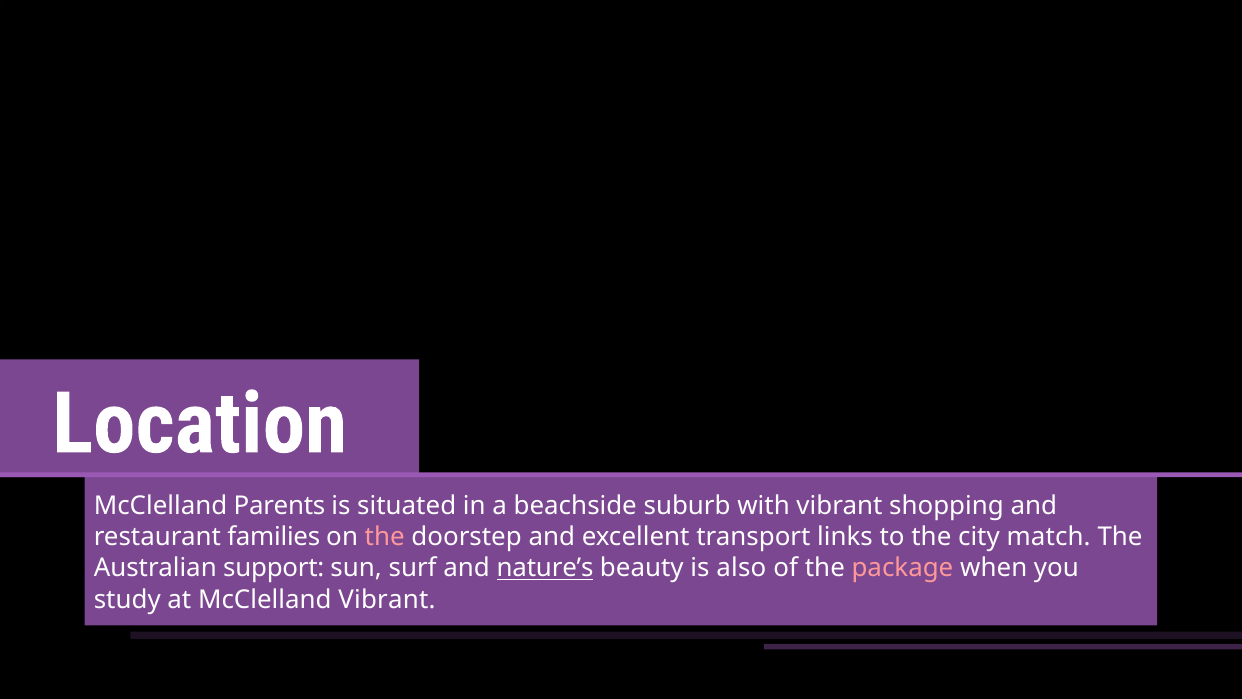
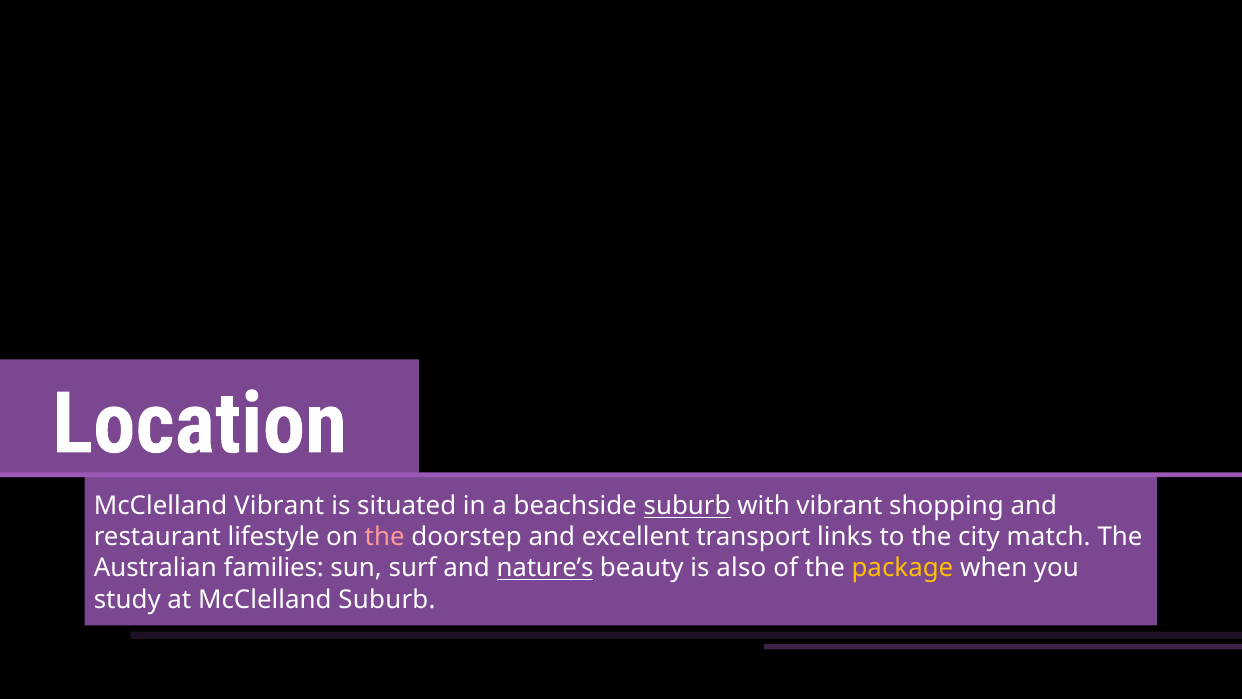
McClelland Parents: Parents -> Vibrant
suburb at (687, 506) underline: none -> present
families: families -> lifestyle
support: support -> families
package colour: pink -> yellow
McClelland Vibrant: Vibrant -> Suburb
